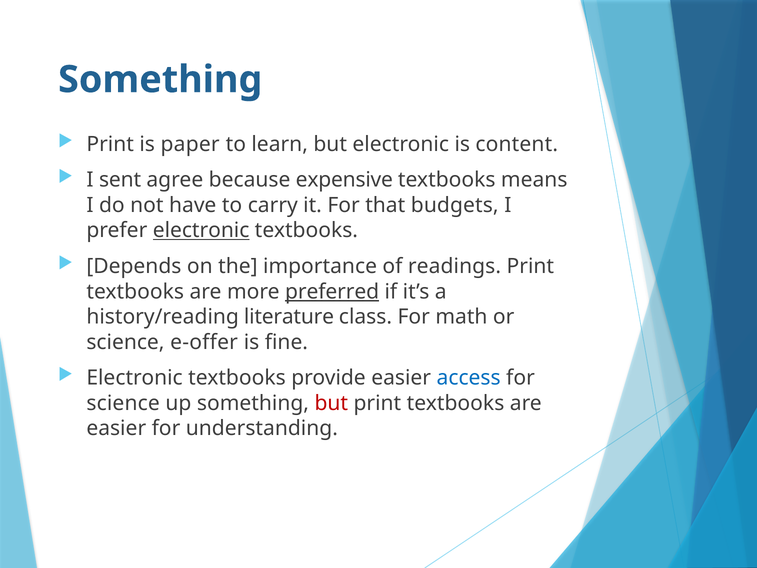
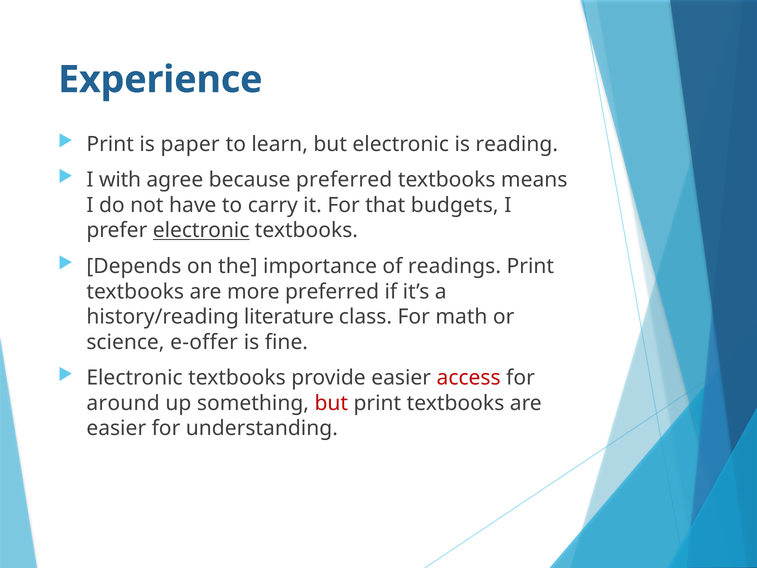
Something at (160, 80): Something -> Experience
content: content -> reading
sent: sent -> with
because expensive: expensive -> preferred
preferred at (332, 291) underline: present -> none
access colour: blue -> red
science at (123, 403): science -> around
